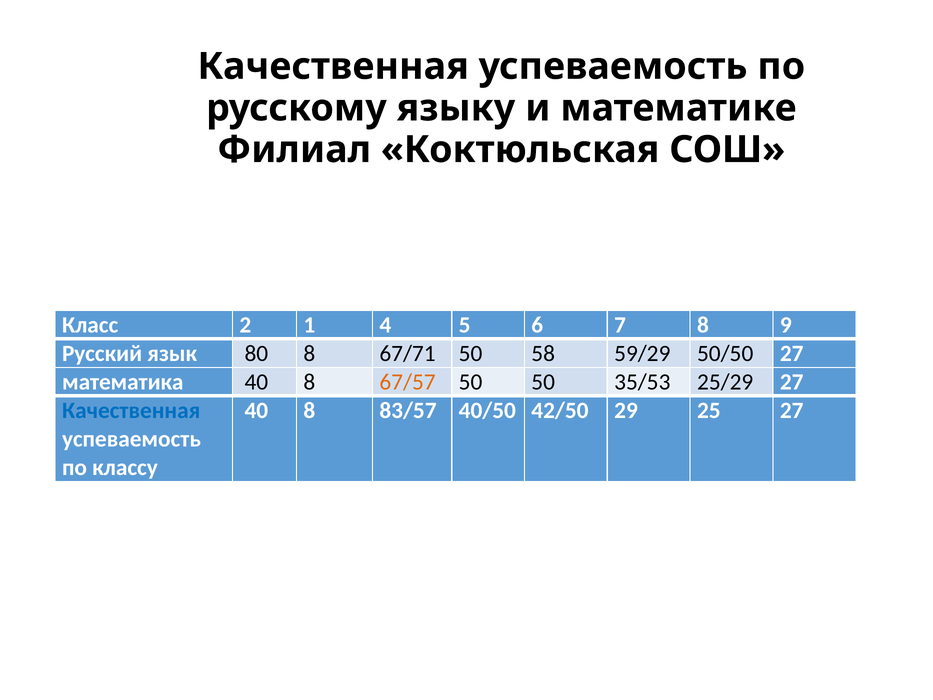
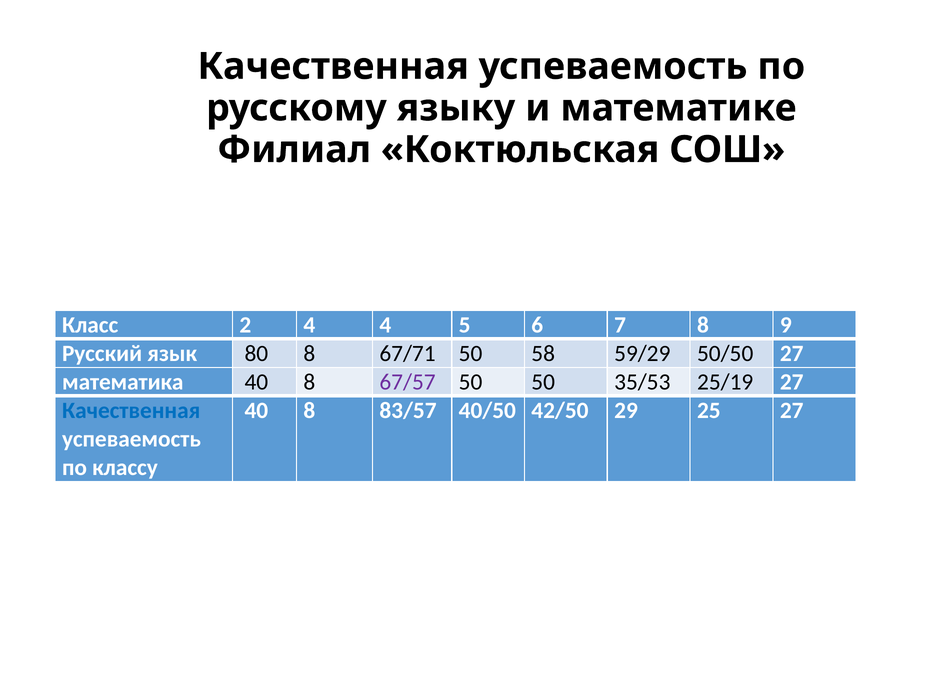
2 1: 1 -> 4
67/57 colour: orange -> purple
25/29: 25/29 -> 25/19
